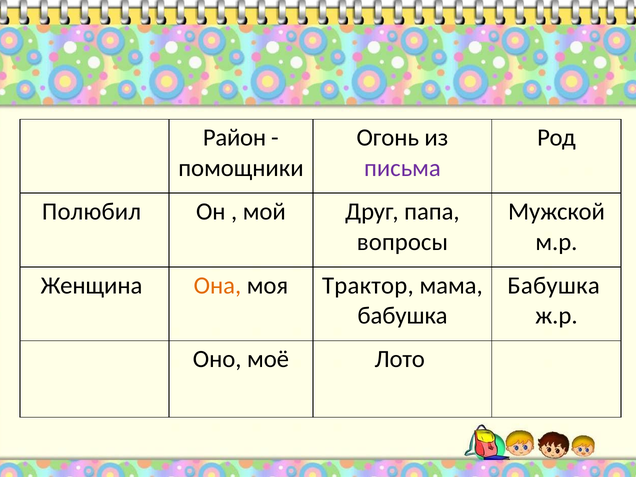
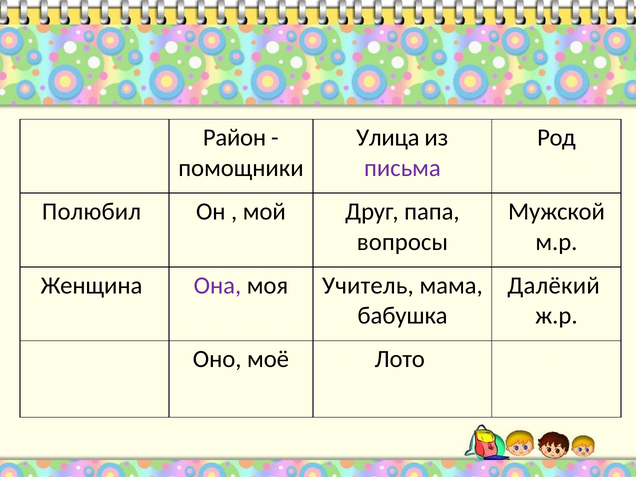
Огонь: Огонь -> Улица
Она colour: orange -> purple
Трактор: Трактор -> Учитель
Бабушка at (554, 285): Бабушка -> Далёкий
